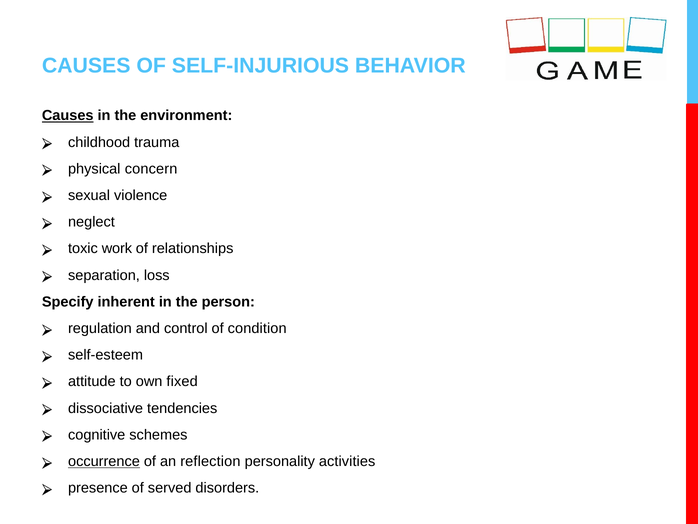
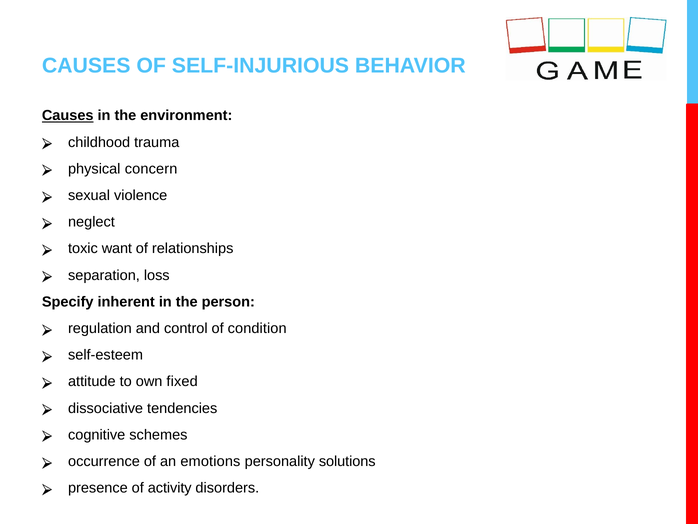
work: work -> want
occurrence underline: present -> none
reflection: reflection -> emotions
activities: activities -> solutions
served: served -> activity
